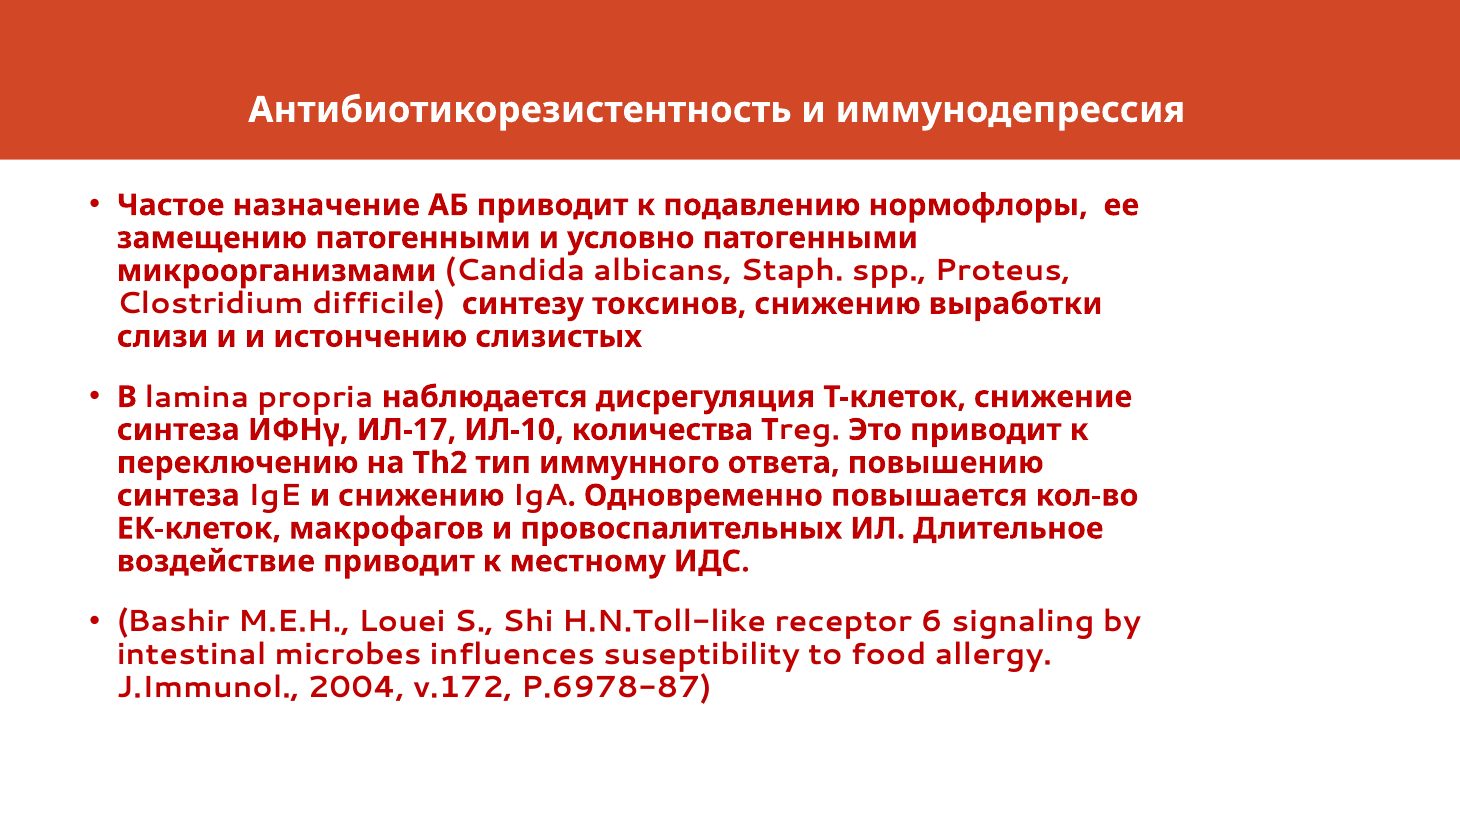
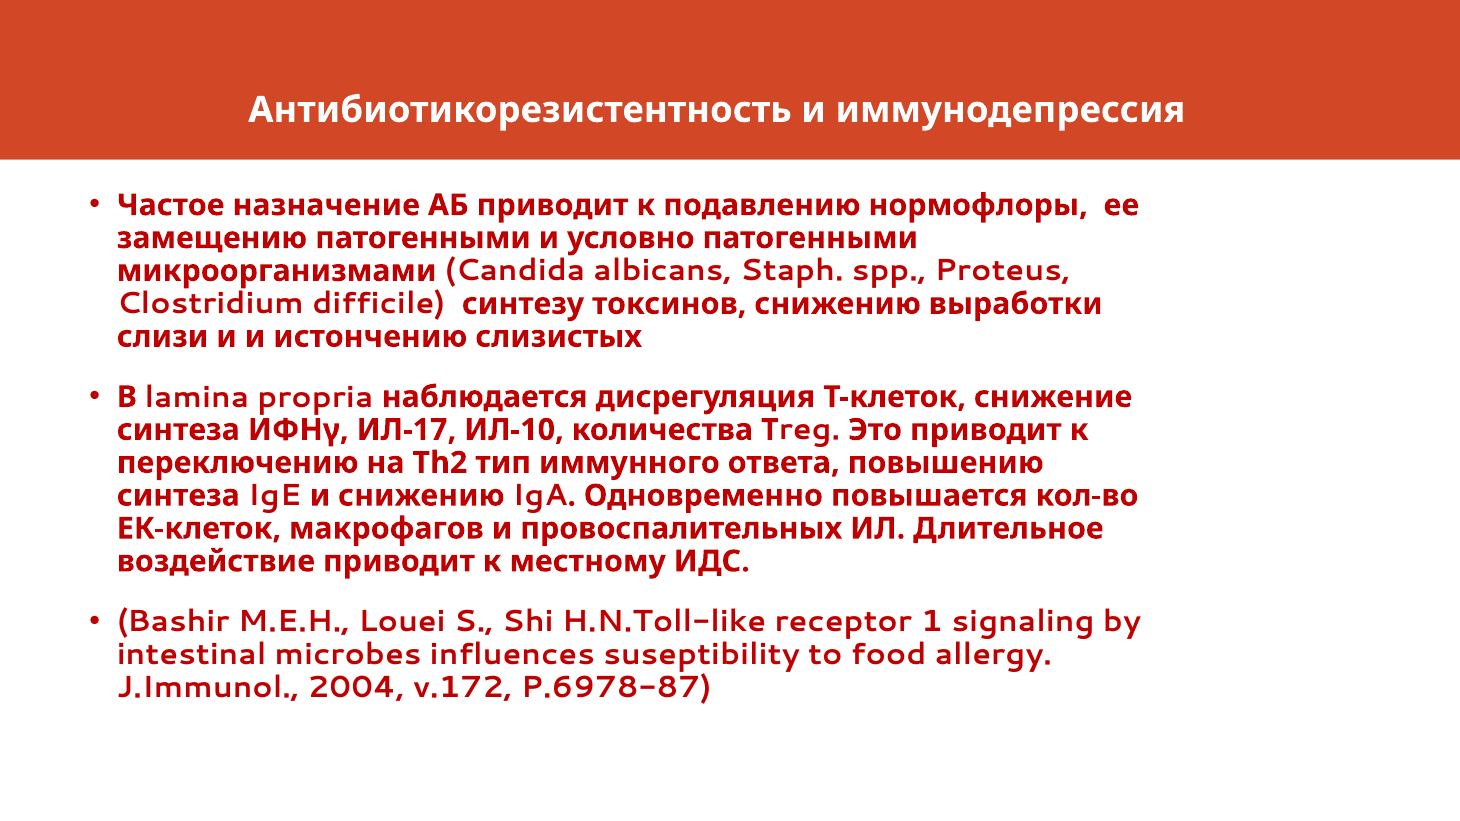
6: 6 -> 1
